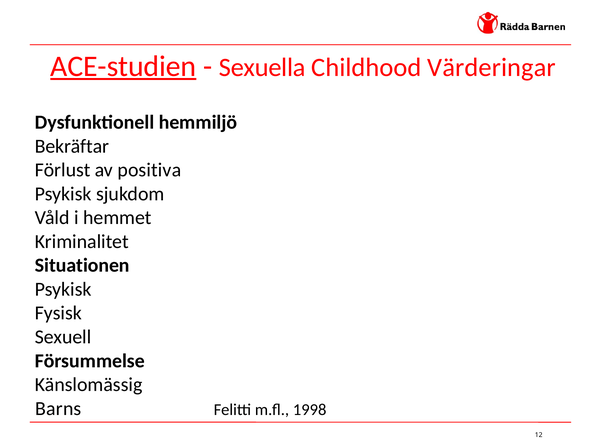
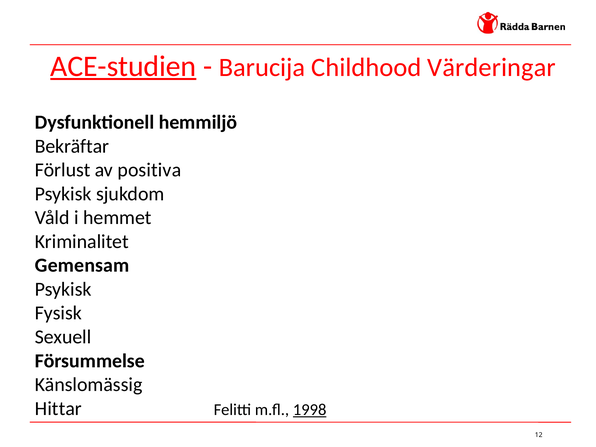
Sexuella: Sexuella -> Barucija
Situationen: Situationen -> Gemensam
Barns: Barns -> Hittar
1998 underline: none -> present
